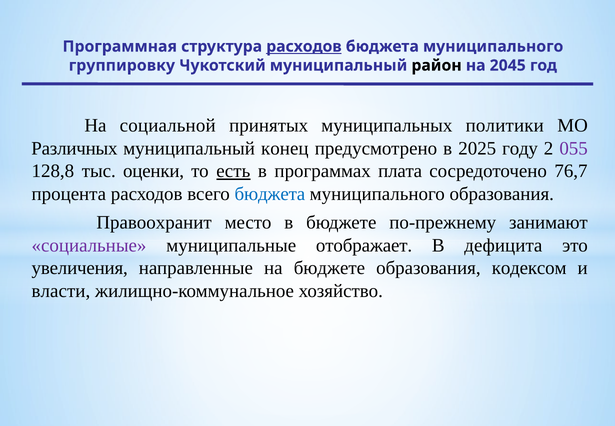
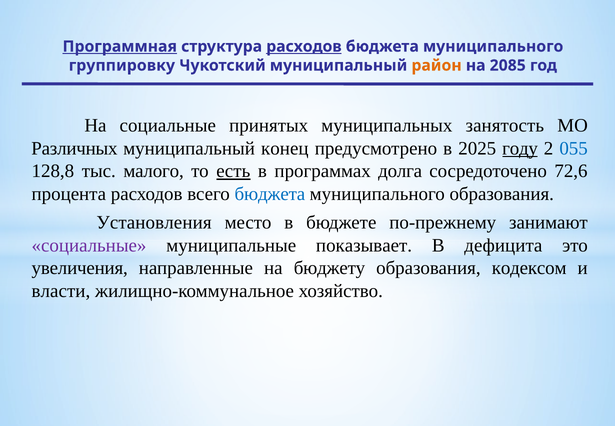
Программная underline: none -> present
район colour: black -> orange
2045: 2045 -> 2085
На социальной: социальной -> социальные
политики: политики -> занятость
году underline: none -> present
055 colour: purple -> blue
оценки: оценки -> малого
плата: плата -> долга
76,7: 76,7 -> 72,6
Правоохранит: Правоохранит -> Установления
отображает: отображает -> показывает
на бюджете: бюджете -> бюджету
